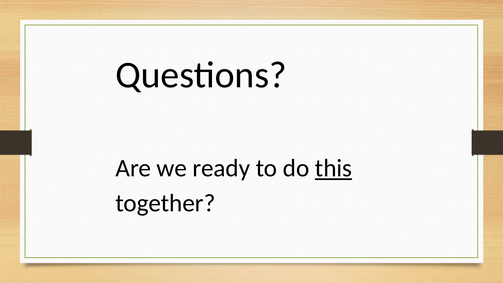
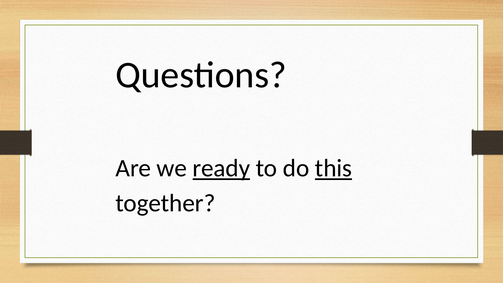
ready underline: none -> present
